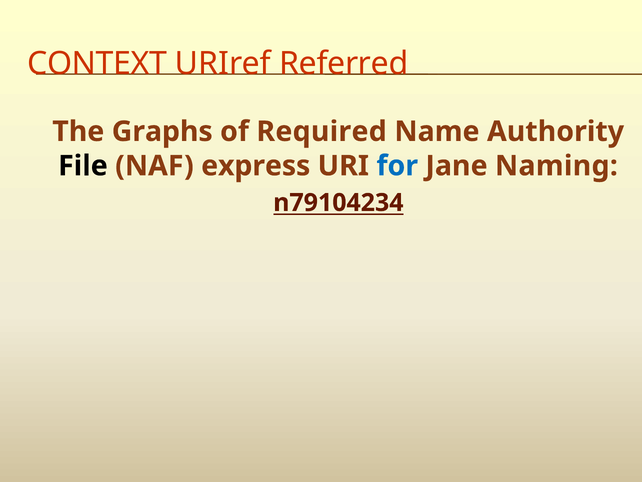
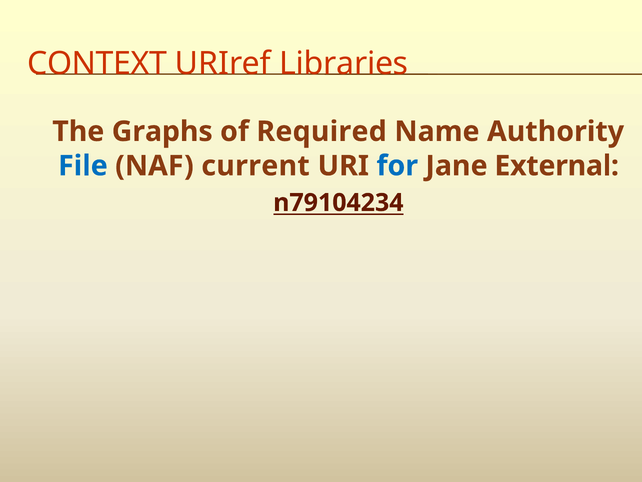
Referred: Referred -> Libraries
File colour: black -> blue
express: express -> current
Naming: Naming -> External
